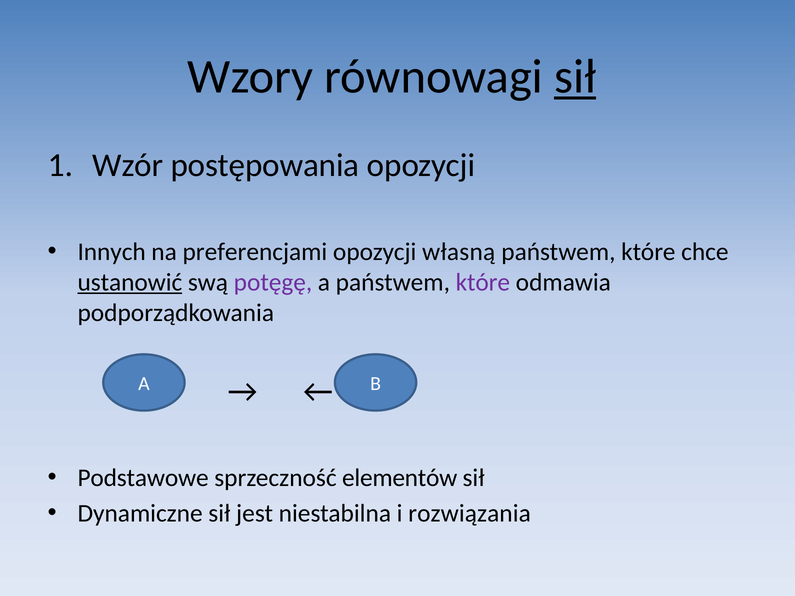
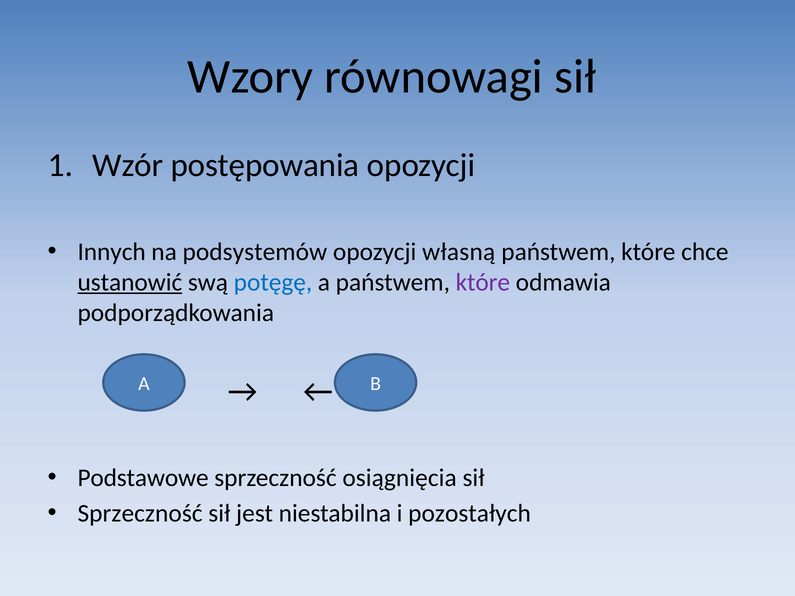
sił at (575, 77) underline: present -> none
preferencjami: preferencjami -> podsystemów
potęgę colour: purple -> blue
elementów: elementów -> osiągnięcia
Dynamiczne at (140, 514): Dynamiczne -> Sprzeczność
rozwiązania: rozwiązania -> pozostałych
